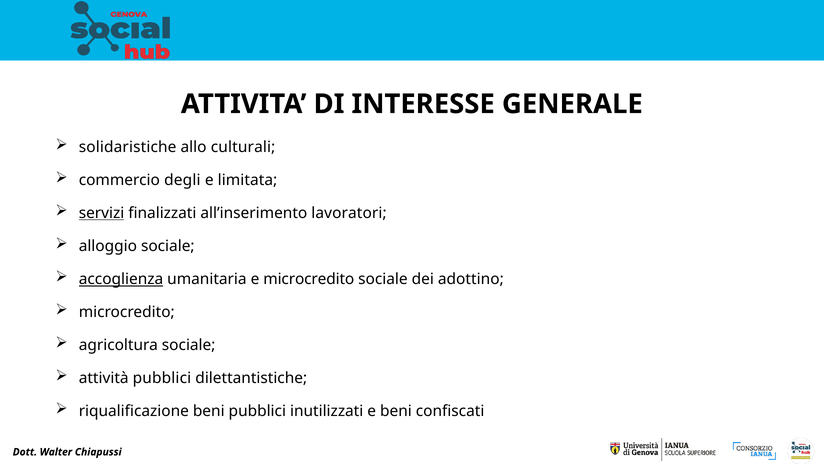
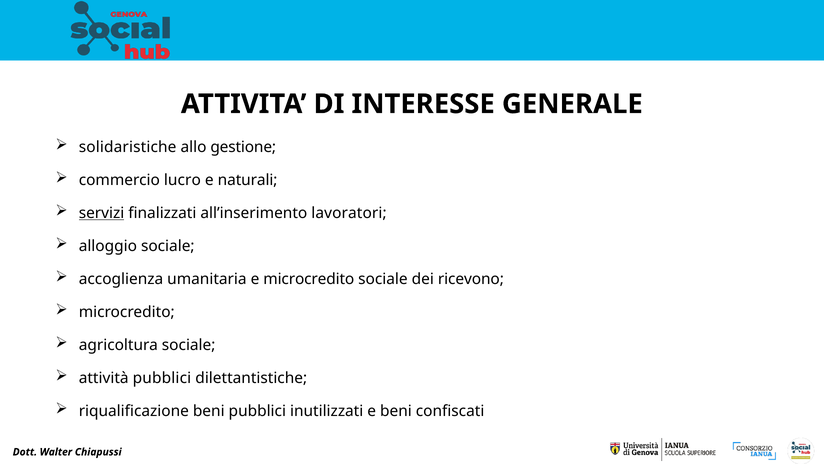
culturali: culturali -> gestione
degli: degli -> lucro
limitata: limitata -> naturali
accoglienza underline: present -> none
adottino: adottino -> ricevono
